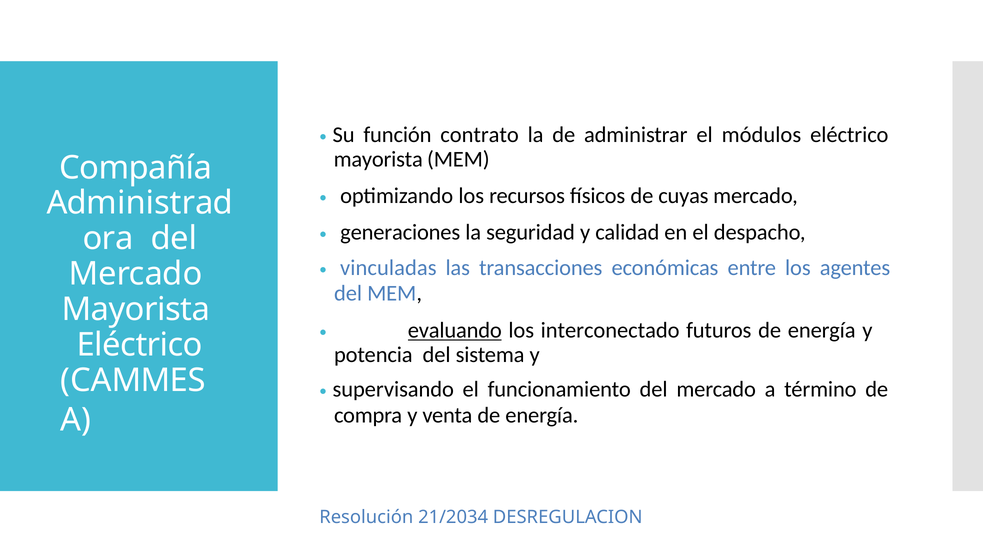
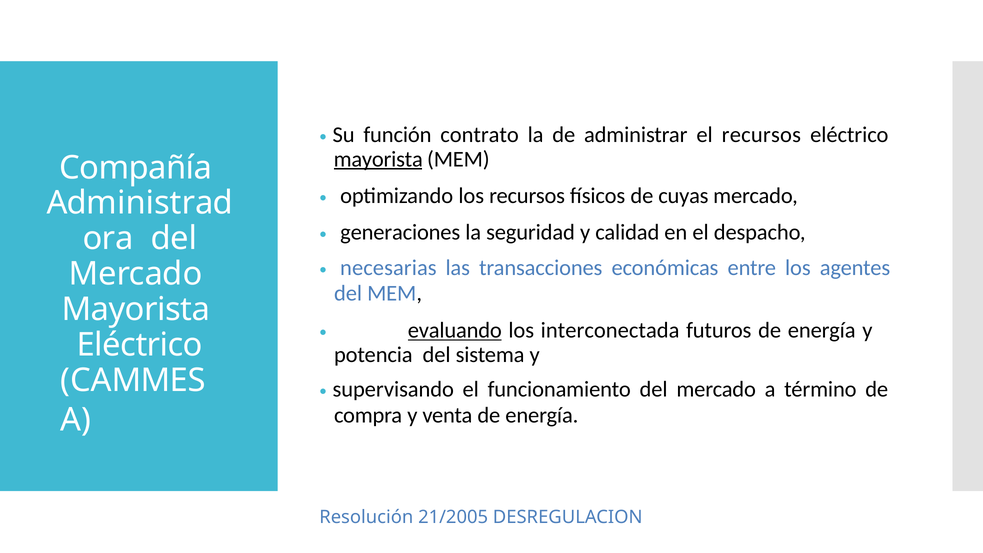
el módulos: módulos -> recursos
mayorista at (378, 159) underline: none -> present
vinculadas: vinculadas -> necesarias
interconectado: interconectado -> interconectada
21/2034: 21/2034 -> 21/2005
